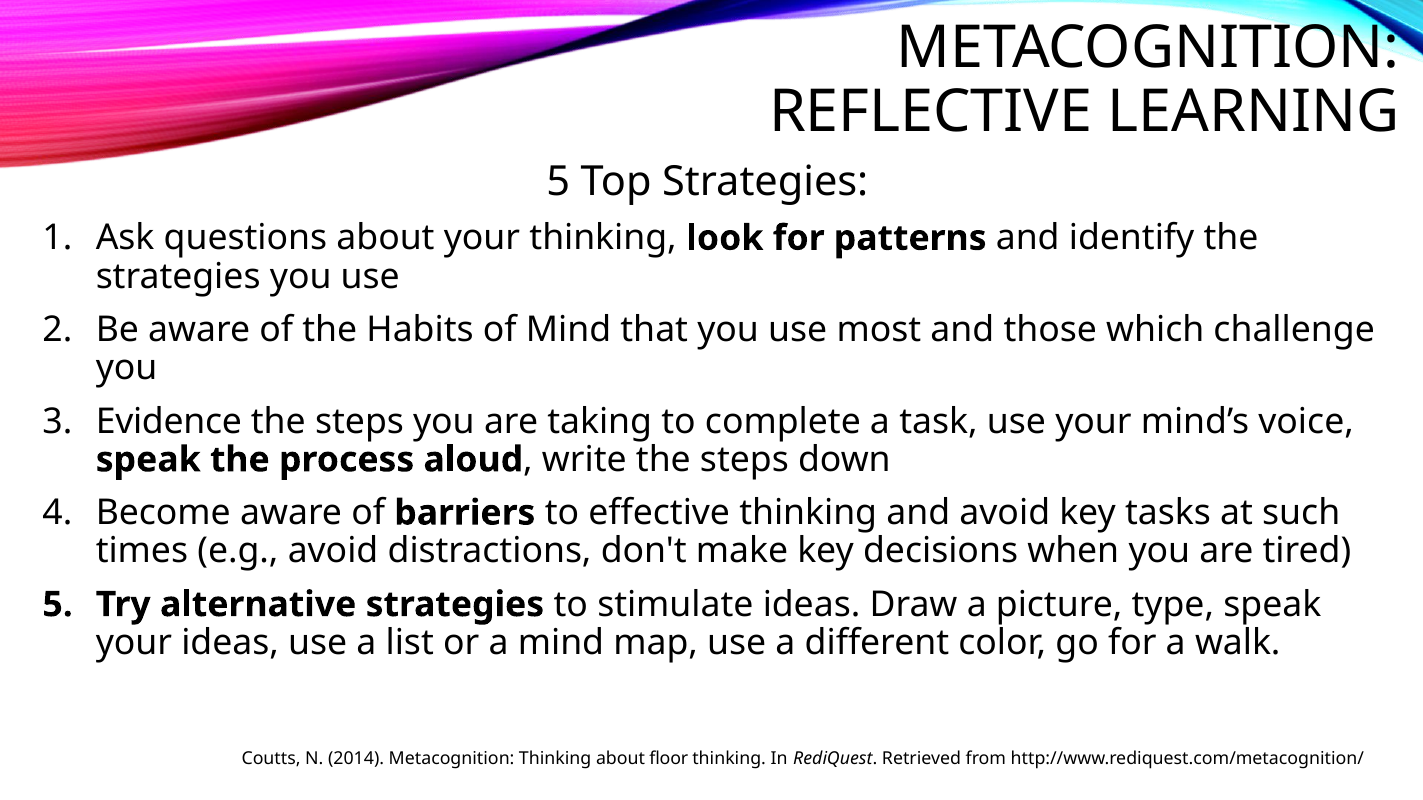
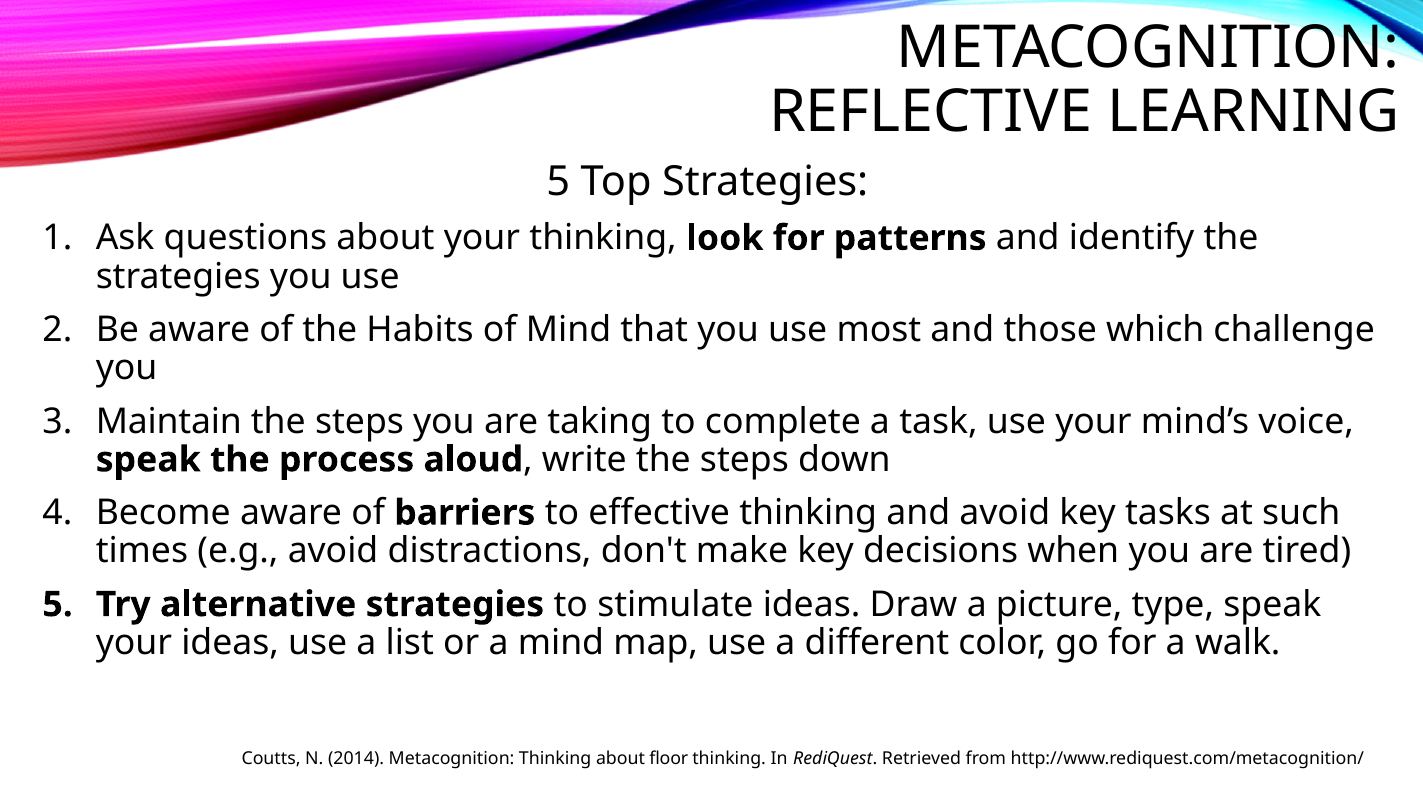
Evidence: Evidence -> Maintain
